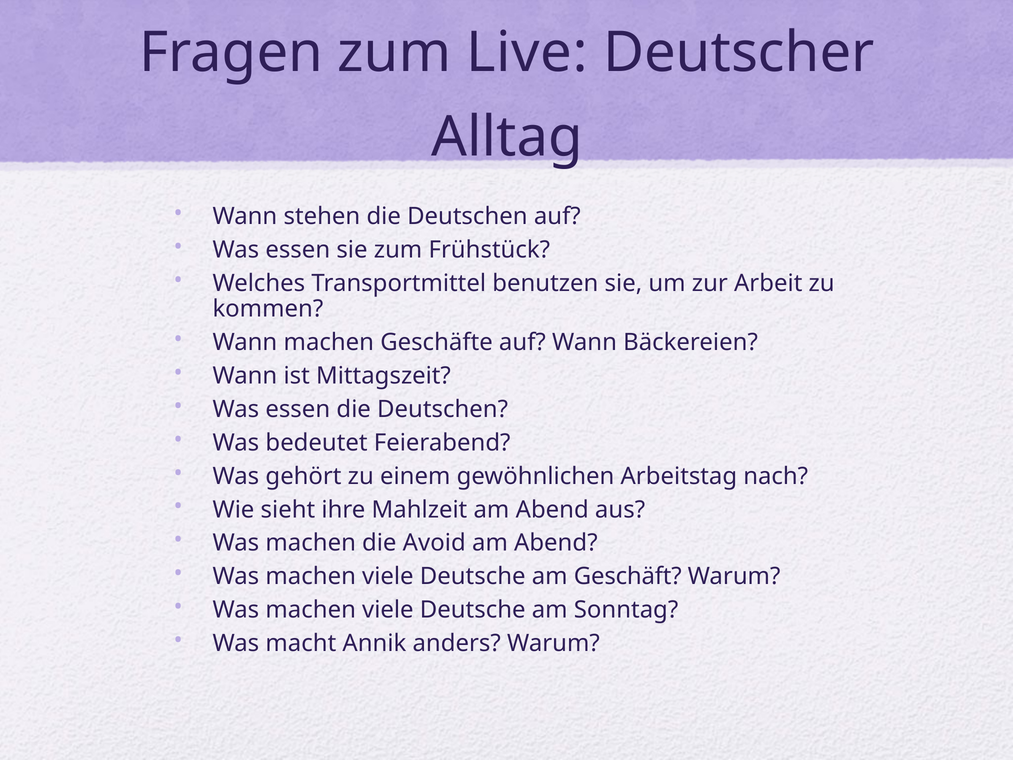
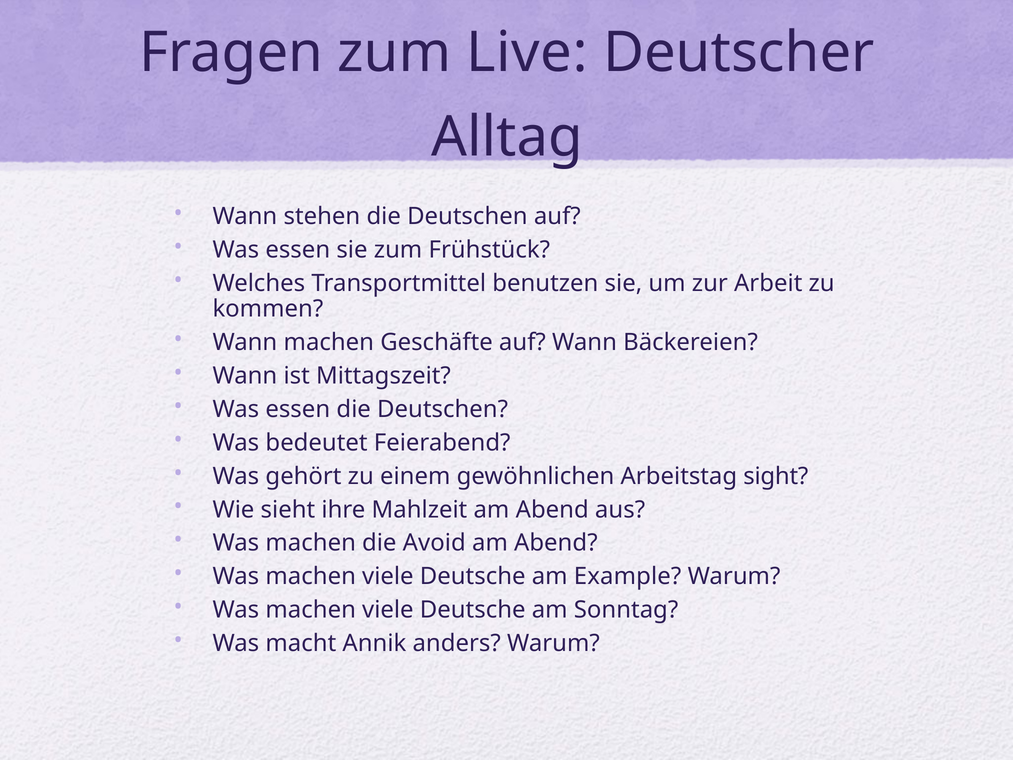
nach: nach -> sight
Geschäft: Geschäft -> Example
